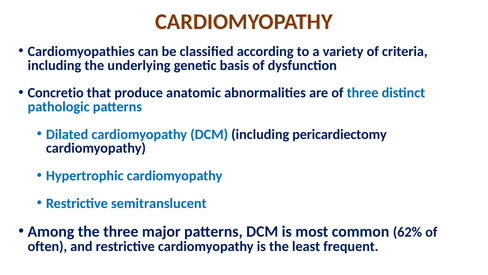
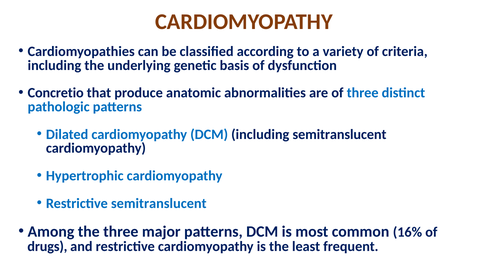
including pericardiectomy: pericardiectomy -> semitranslucent
62%: 62% -> 16%
often: often -> drugs
